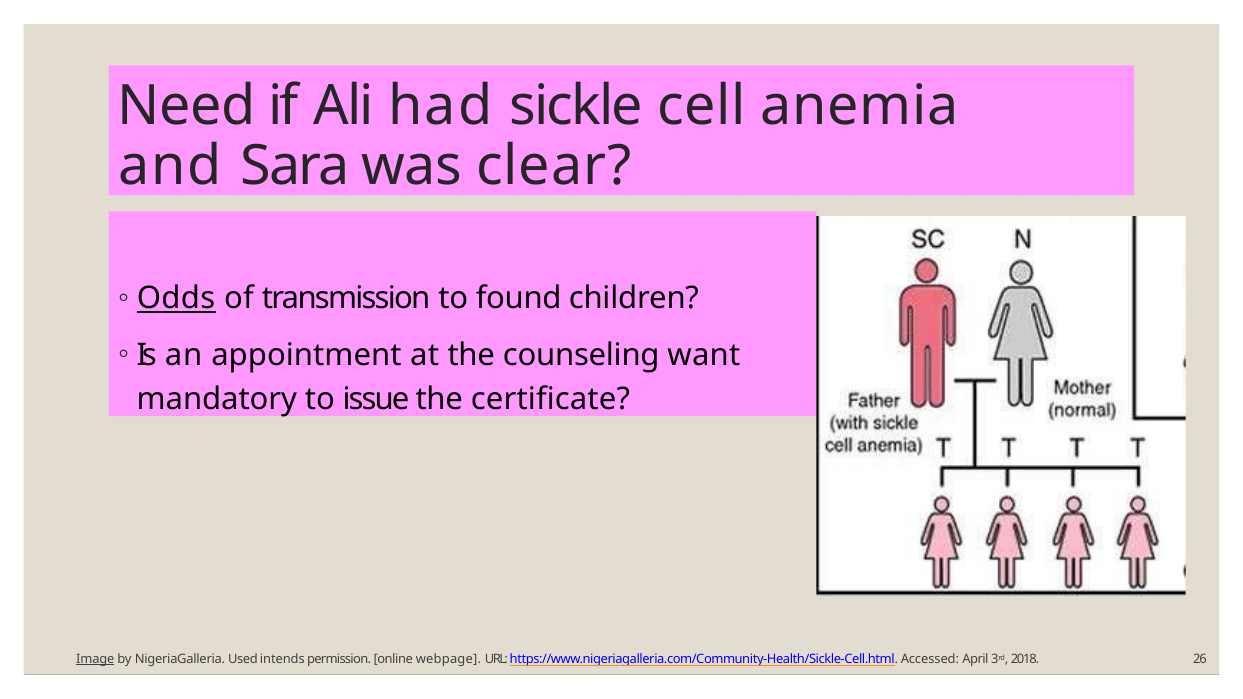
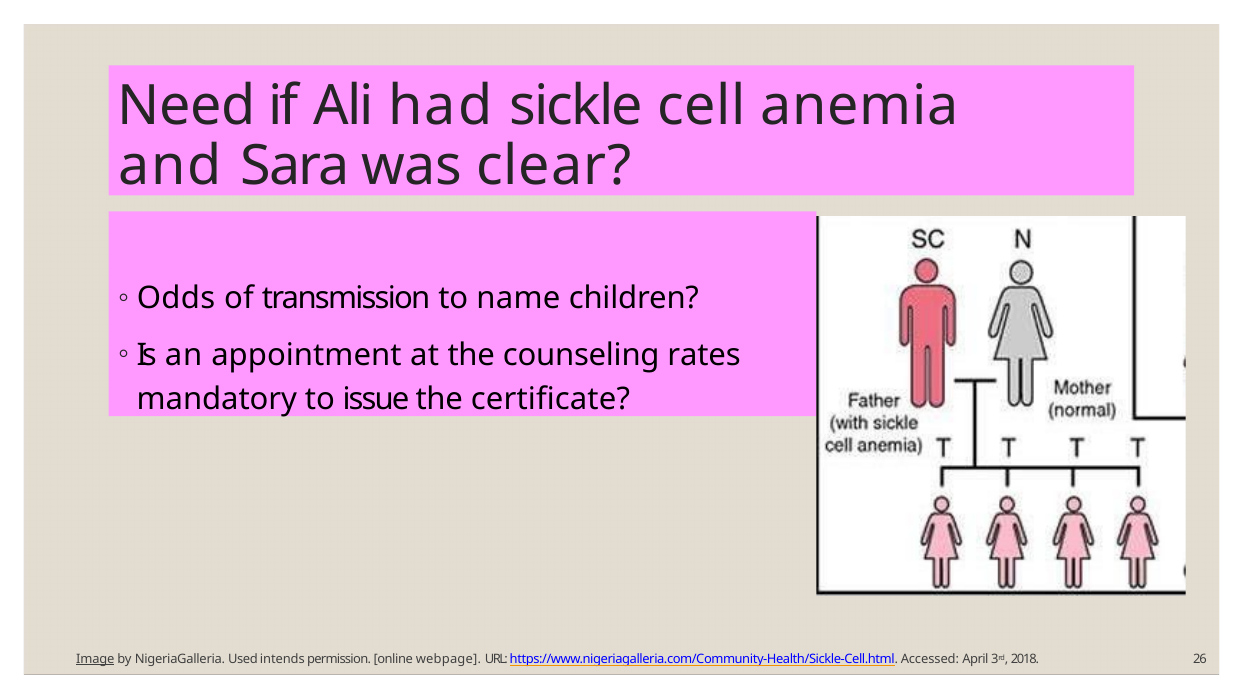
Odds underline: present -> none
found: found -> name
want: want -> rates
